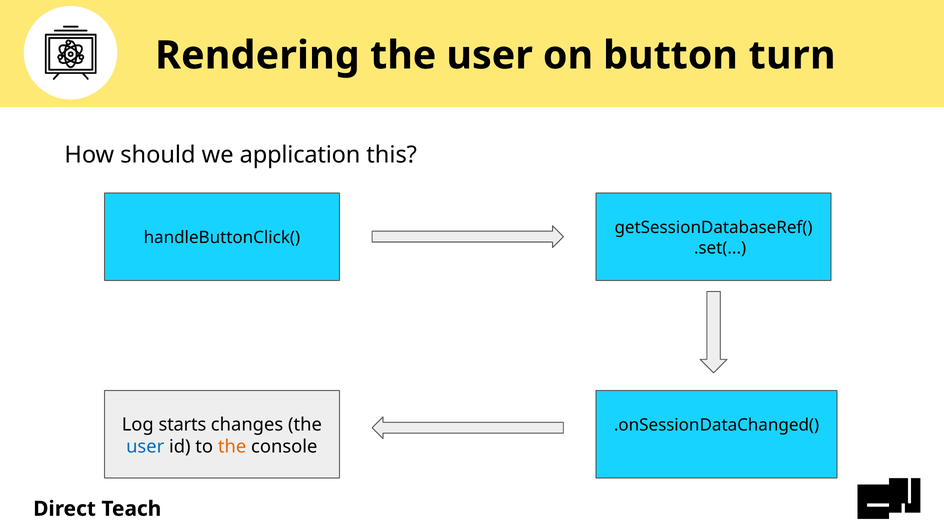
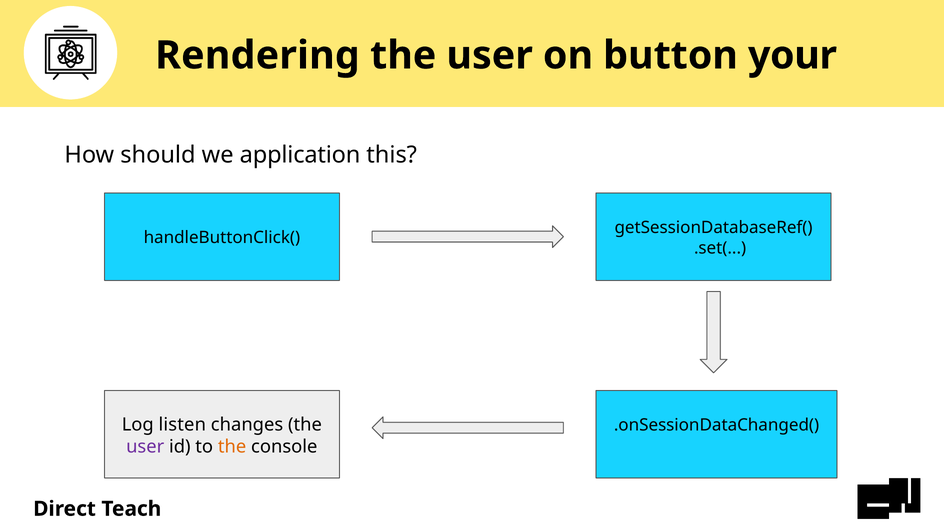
turn: turn -> your
starts: starts -> listen
user at (145, 447) colour: blue -> purple
